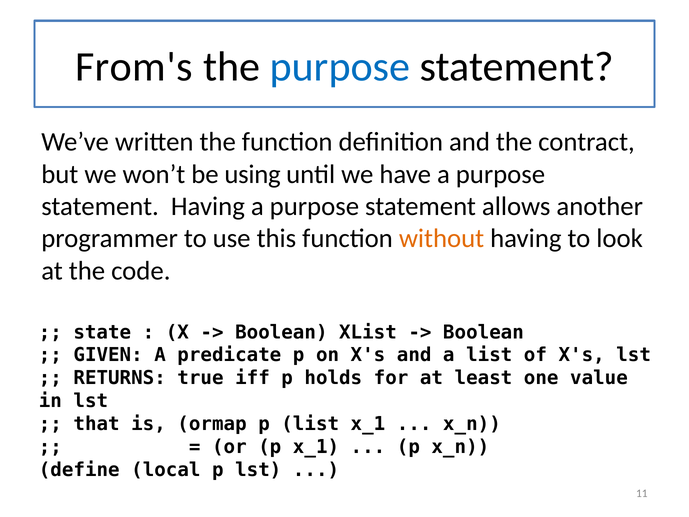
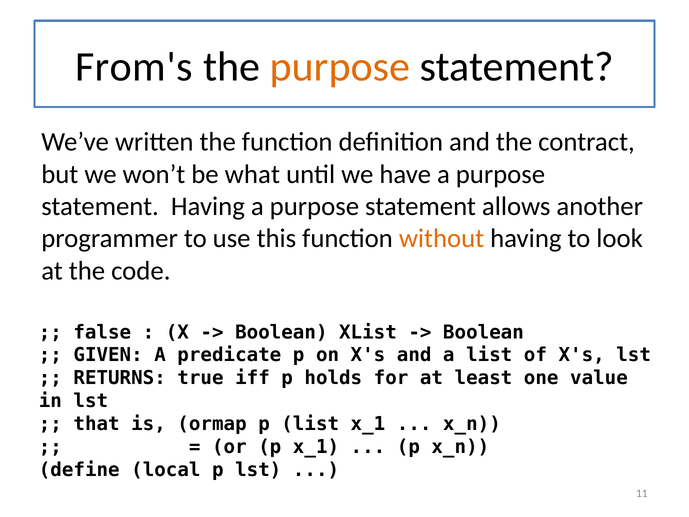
purpose at (340, 67) colour: blue -> orange
using: using -> what
state: state -> false
